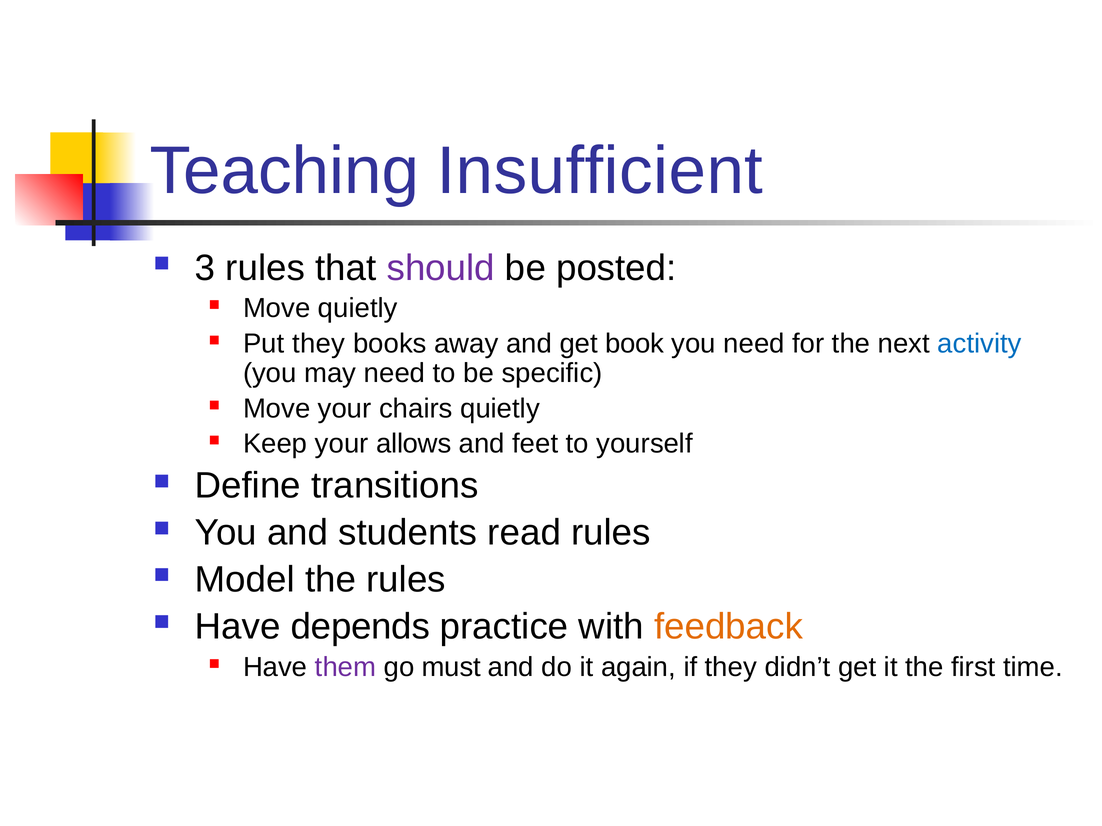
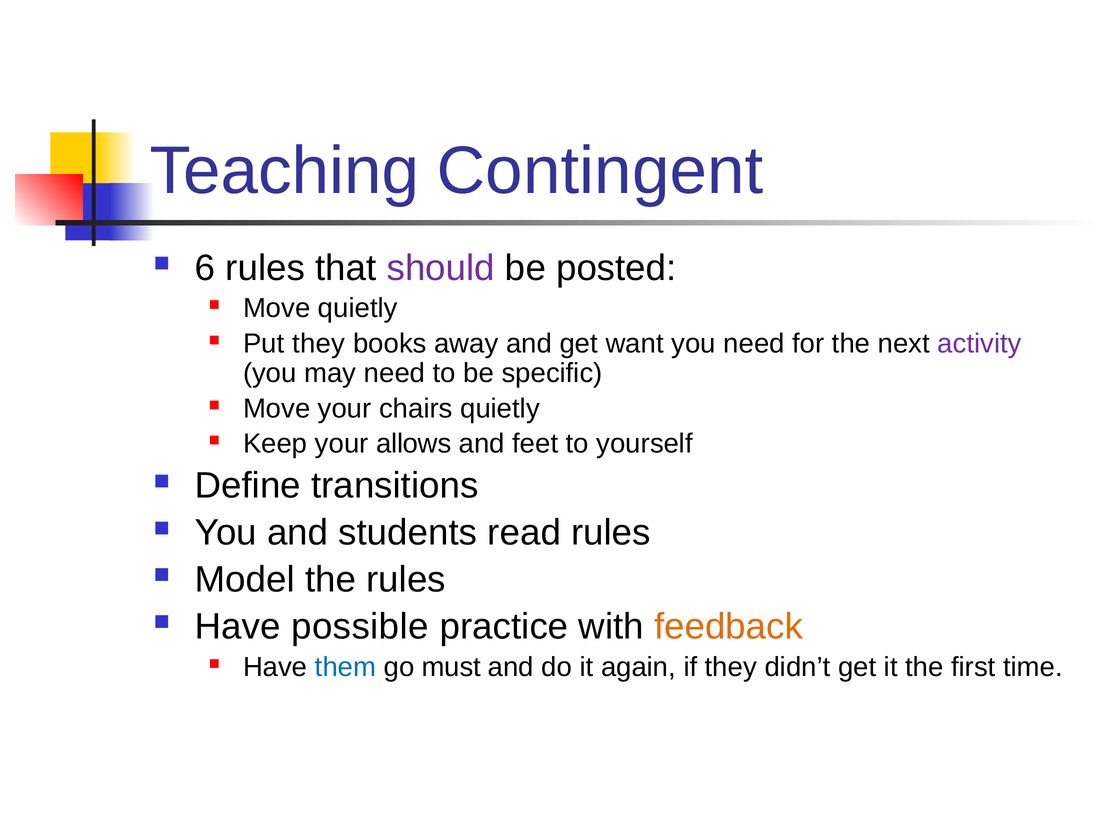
Insufficient: Insufficient -> Contingent
3: 3 -> 6
book: book -> want
activity colour: blue -> purple
depends: depends -> possible
them colour: purple -> blue
